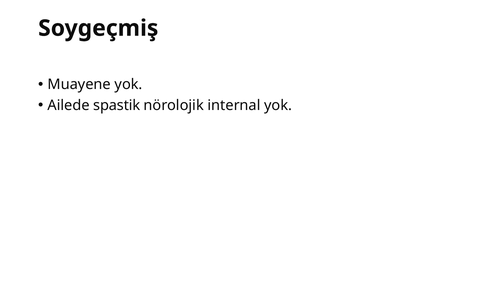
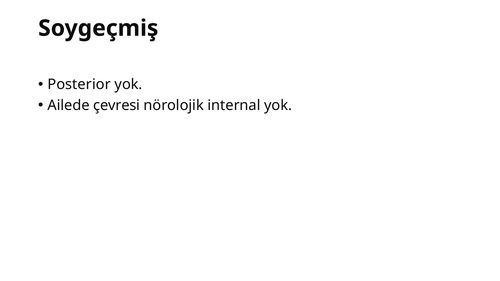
Muayene: Muayene -> Posterior
spastik: spastik -> çevresi
